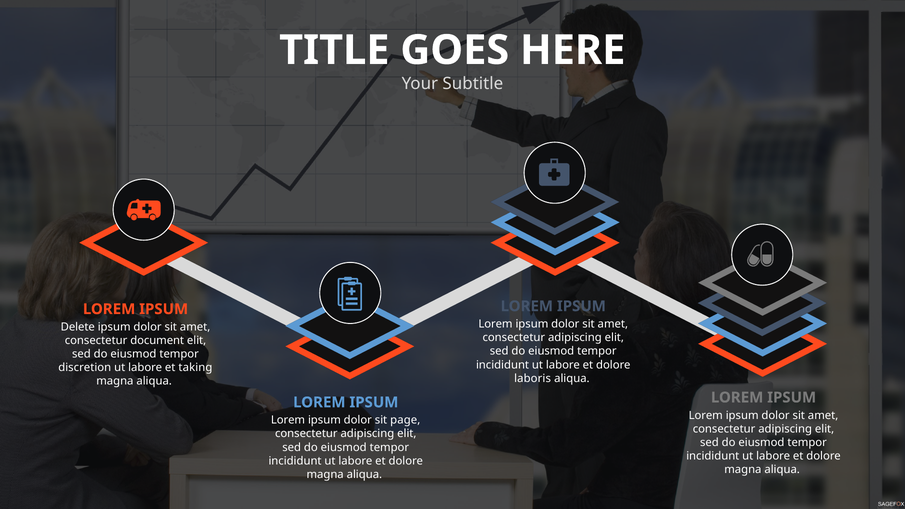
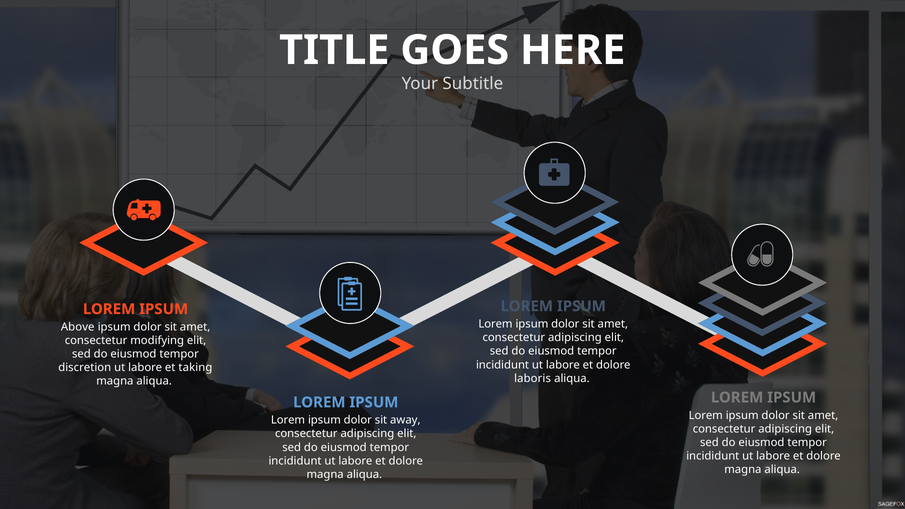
Delete: Delete -> Above
document: document -> modifying
page: page -> away
